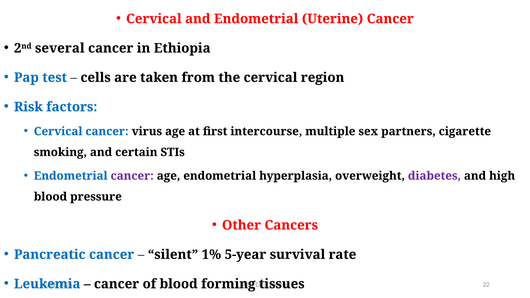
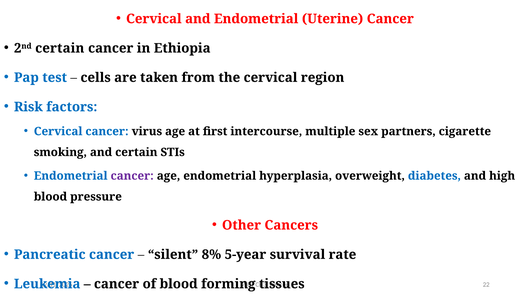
2nd several: several -> certain
diabetes colour: purple -> blue
1%: 1% -> 8%
